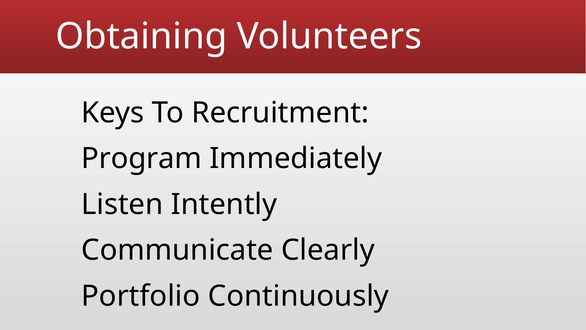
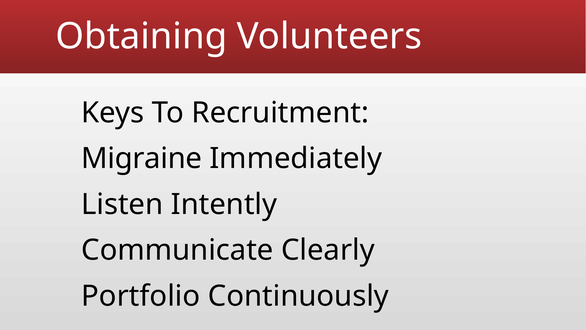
Program: Program -> Migraine
